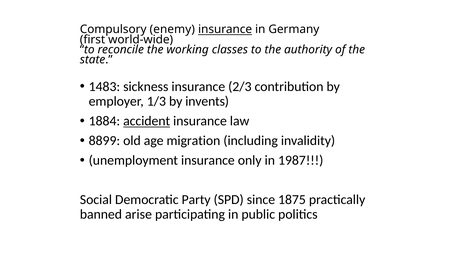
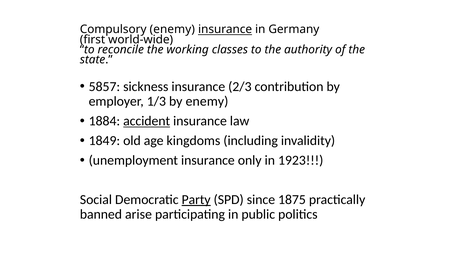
1483: 1483 -> 5857
by invents: invents -> enemy
8899: 8899 -> 1849
migration: migration -> kingdoms
1987: 1987 -> 1923
Party underline: none -> present
